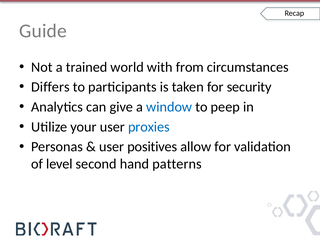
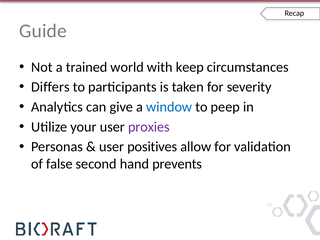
from: from -> keep
security: security -> severity
proxies colour: blue -> purple
level: level -> false
patterns: patterns -> prevents
